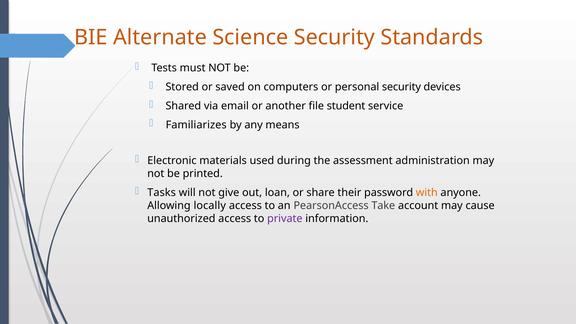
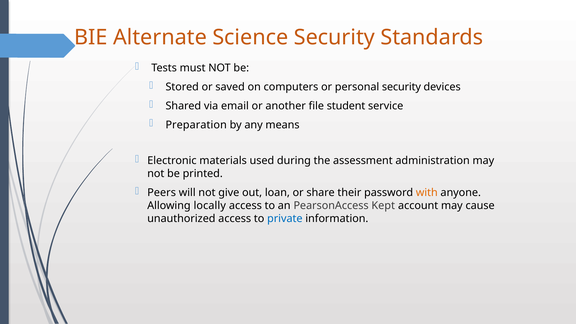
Familiarizes: Familiarizes -> Preparation
Tasks: Tasks -> Peers
Take: Take -> Kept
private colour: purple -> blue
